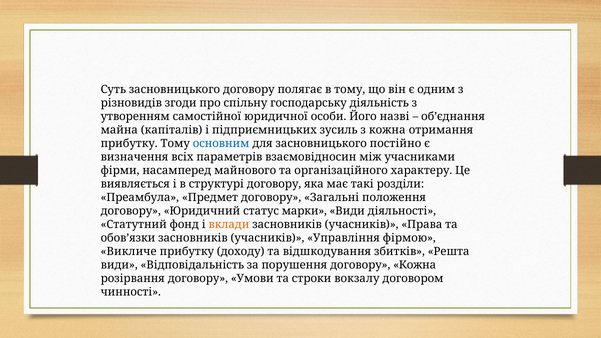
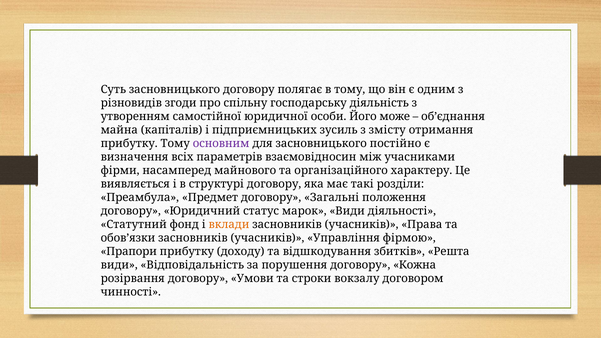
назві: назві -> може
з кожна: кожна -> змісту
основним colour: blue -> purple
марки: марки -> марок
Викличе: Викличе -> Прапори
